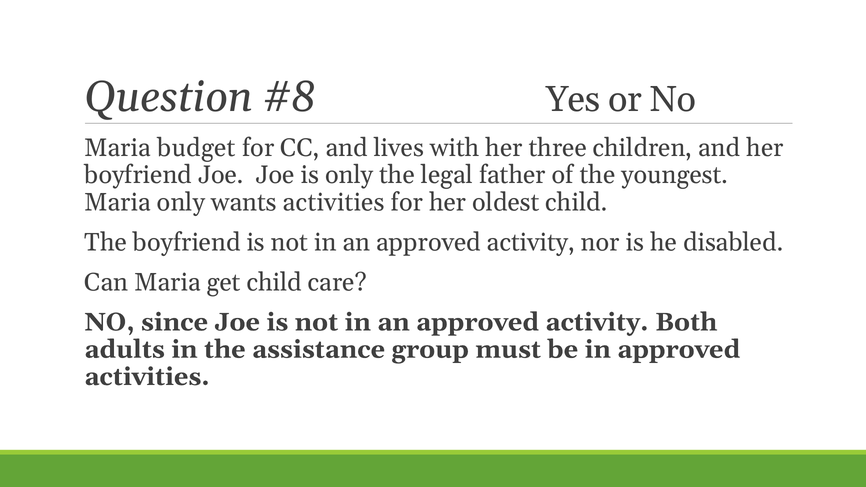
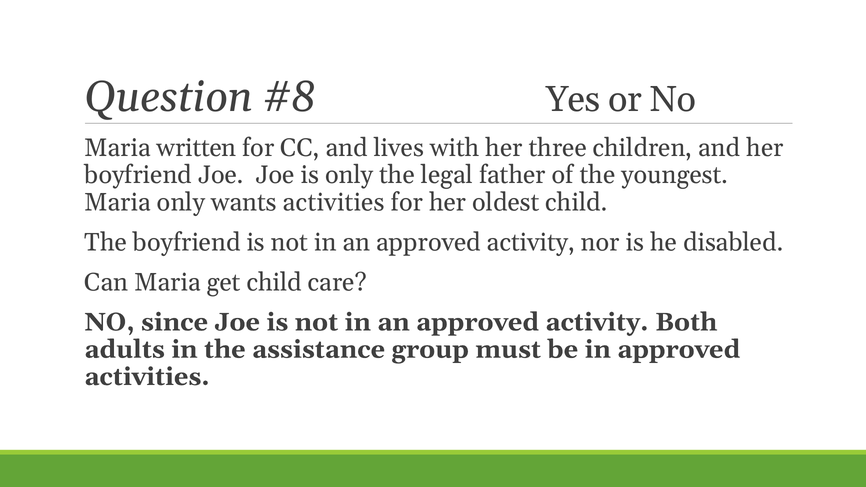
budget: budget -> written
